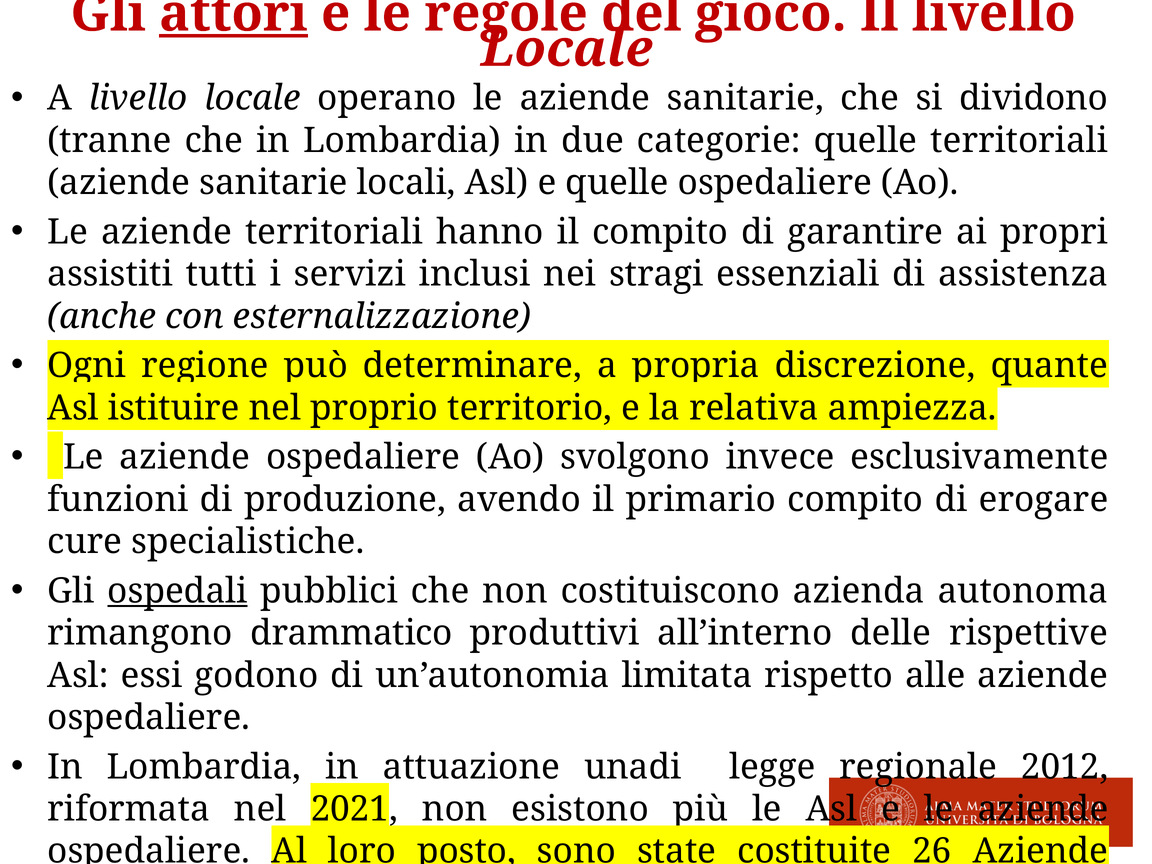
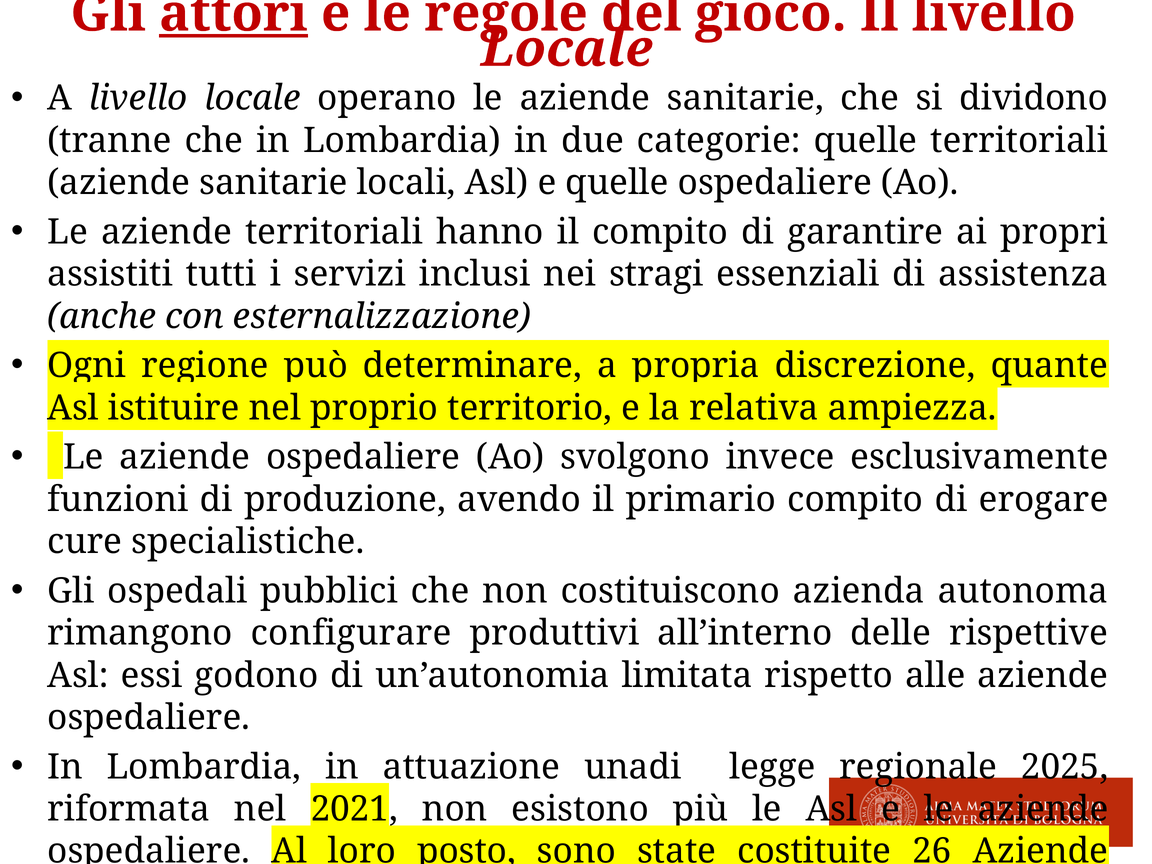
ospedali underline: present -> none
drammatico: drammatico -> configurare
2012: 2012 -> 2025
